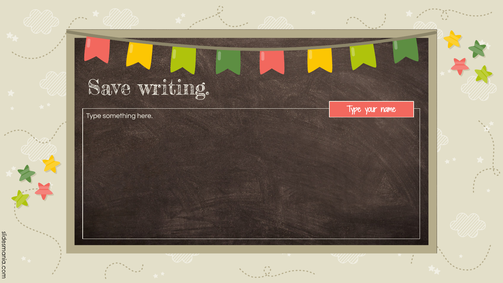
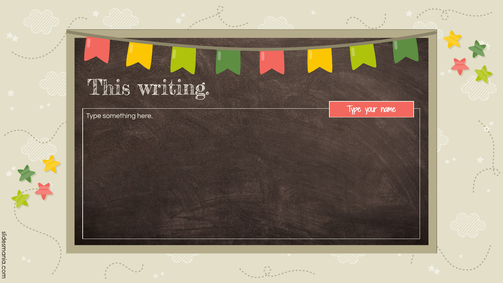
Save: Save -> This
